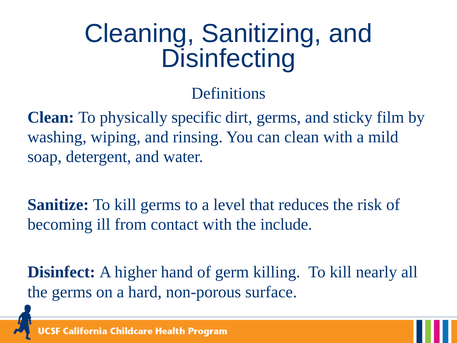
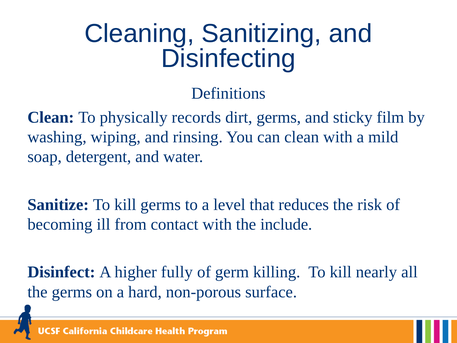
specific: specific -> records
hand: hand -> fully
